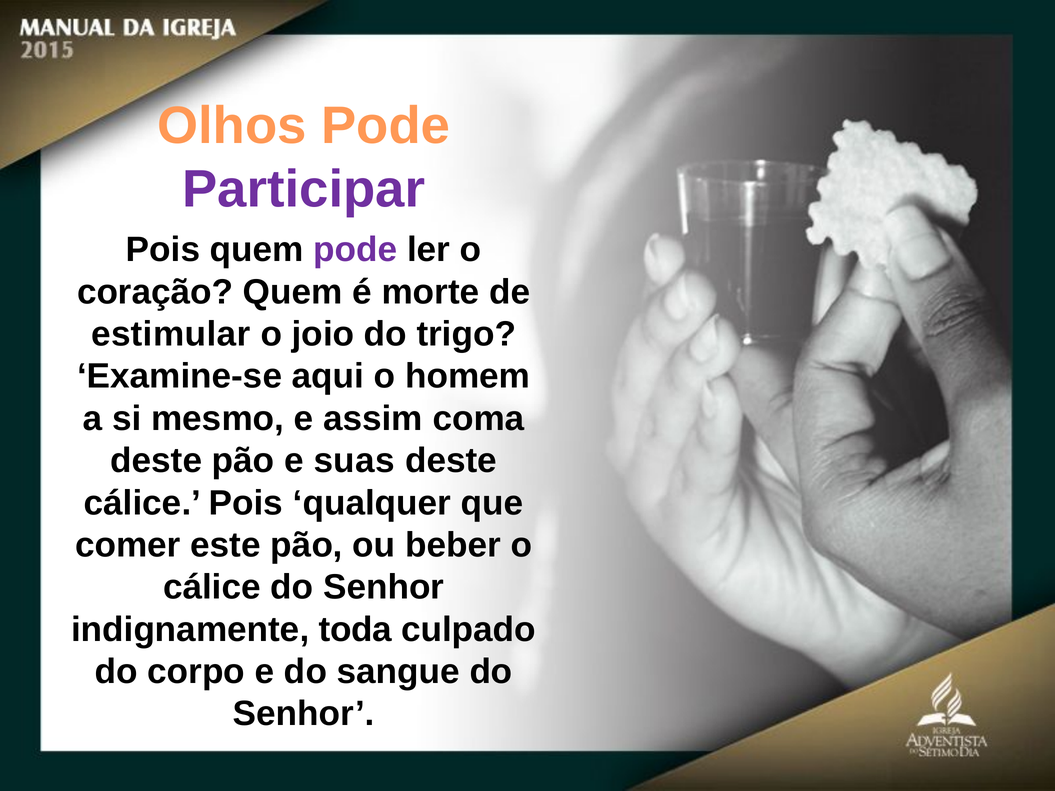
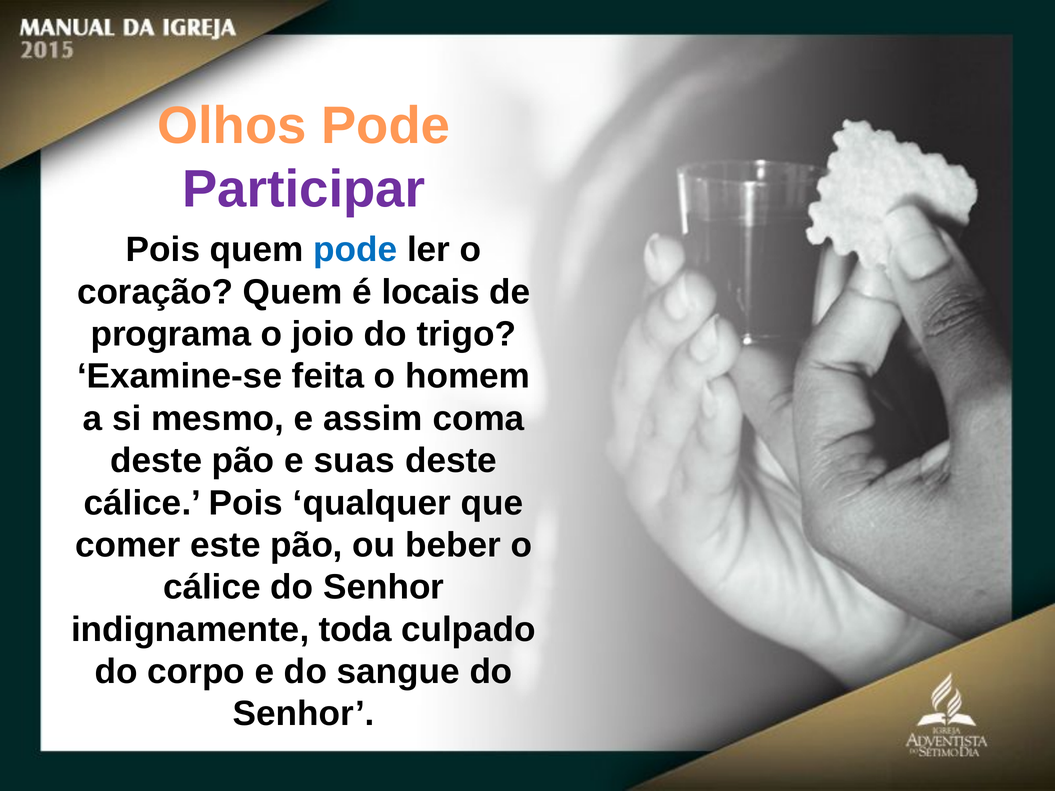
pode at (355, 250) colour: purple -> blue
morte: morte -> locais
estimular: estimular -> programa
aqui: aqui -> feita
